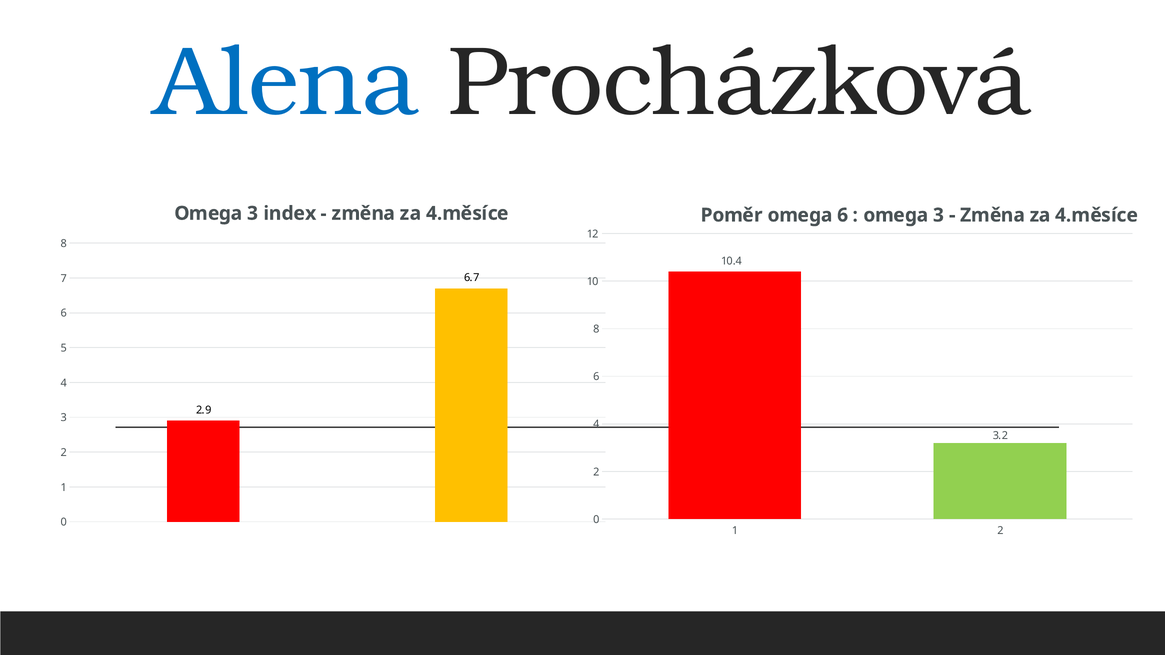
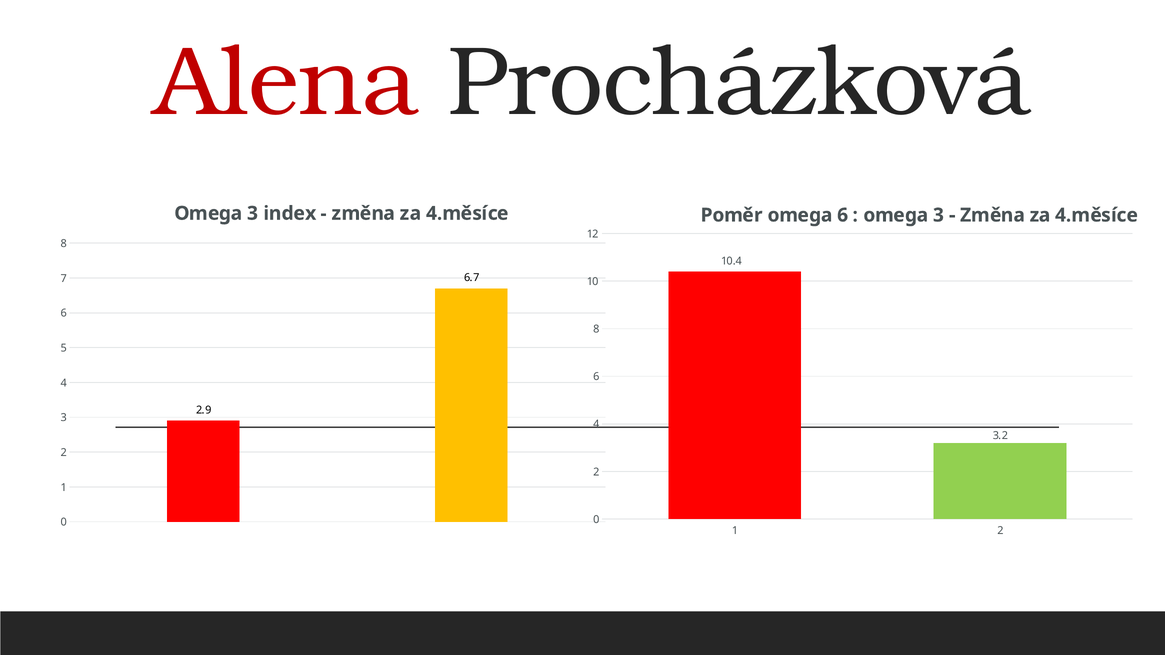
Alena colour: blue -> red
